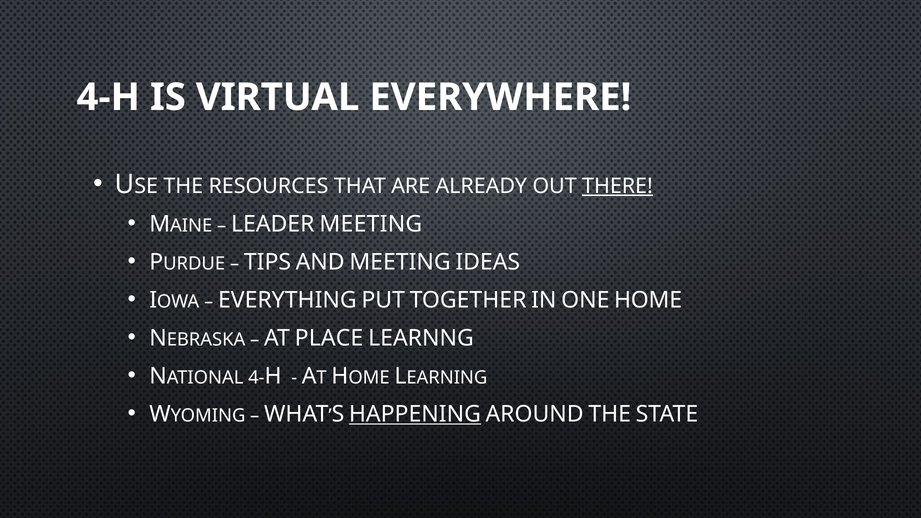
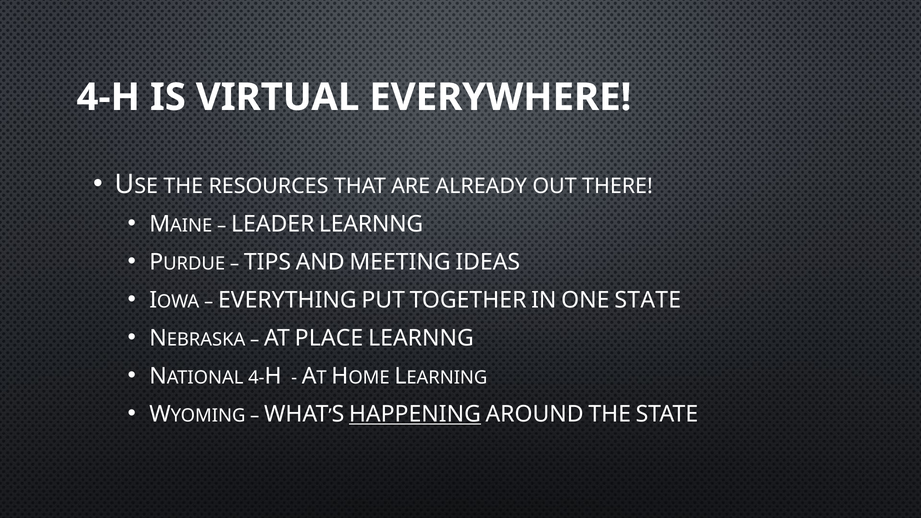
THERE underline: present -> none
LEADER MEETING: MEETING -> LEARNNG
ONE HOME: HOME -> STATE
